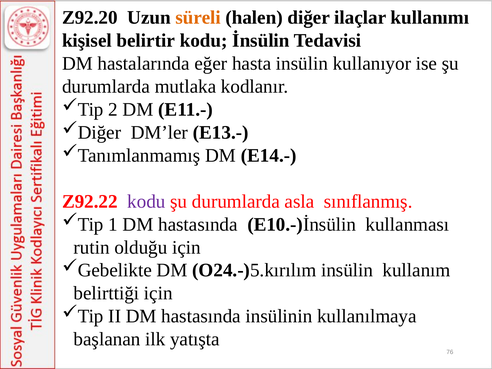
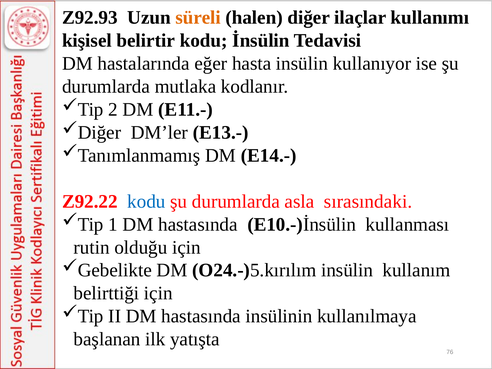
Z92.20: Z92.20 -> Z92.93
kodu at (146, 201) colour: purple -> blue
sınıflanmış: sınıflanmış -> sırasındaki
